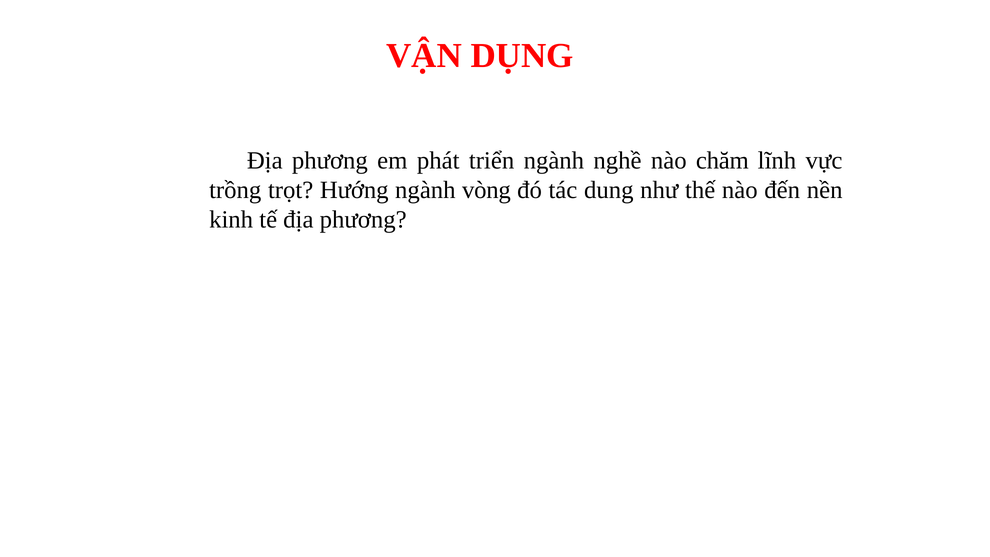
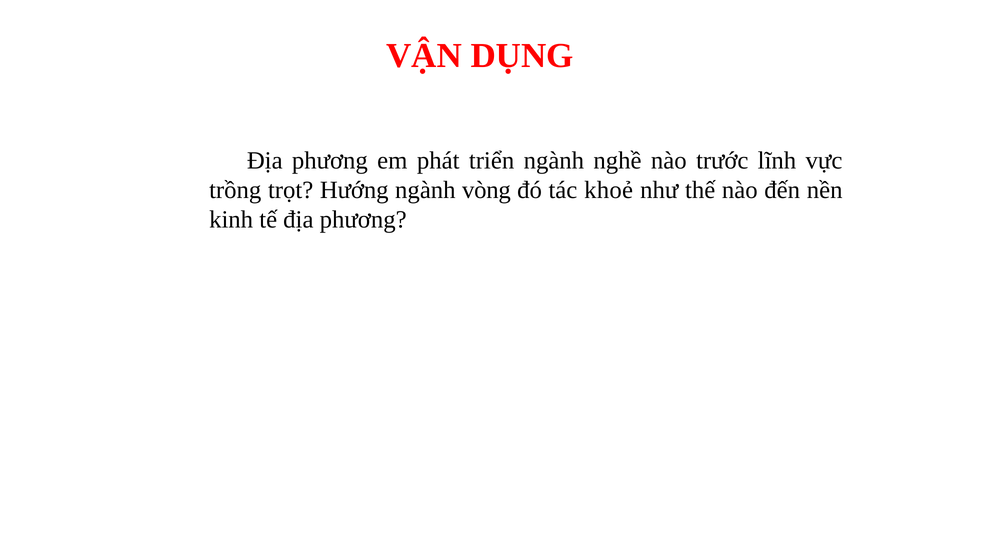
chăm: chăm -> trước
dung: dung -> khoẻ
